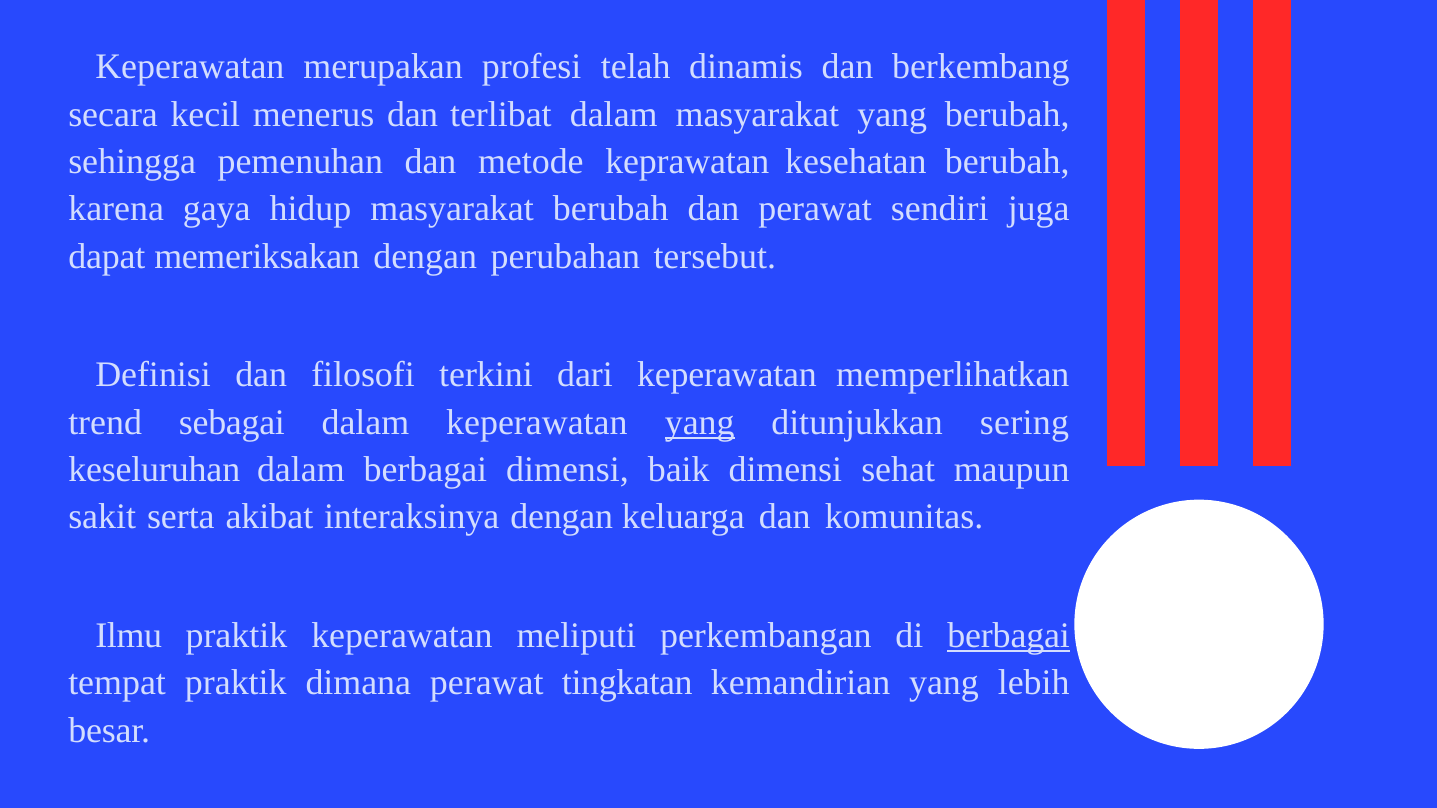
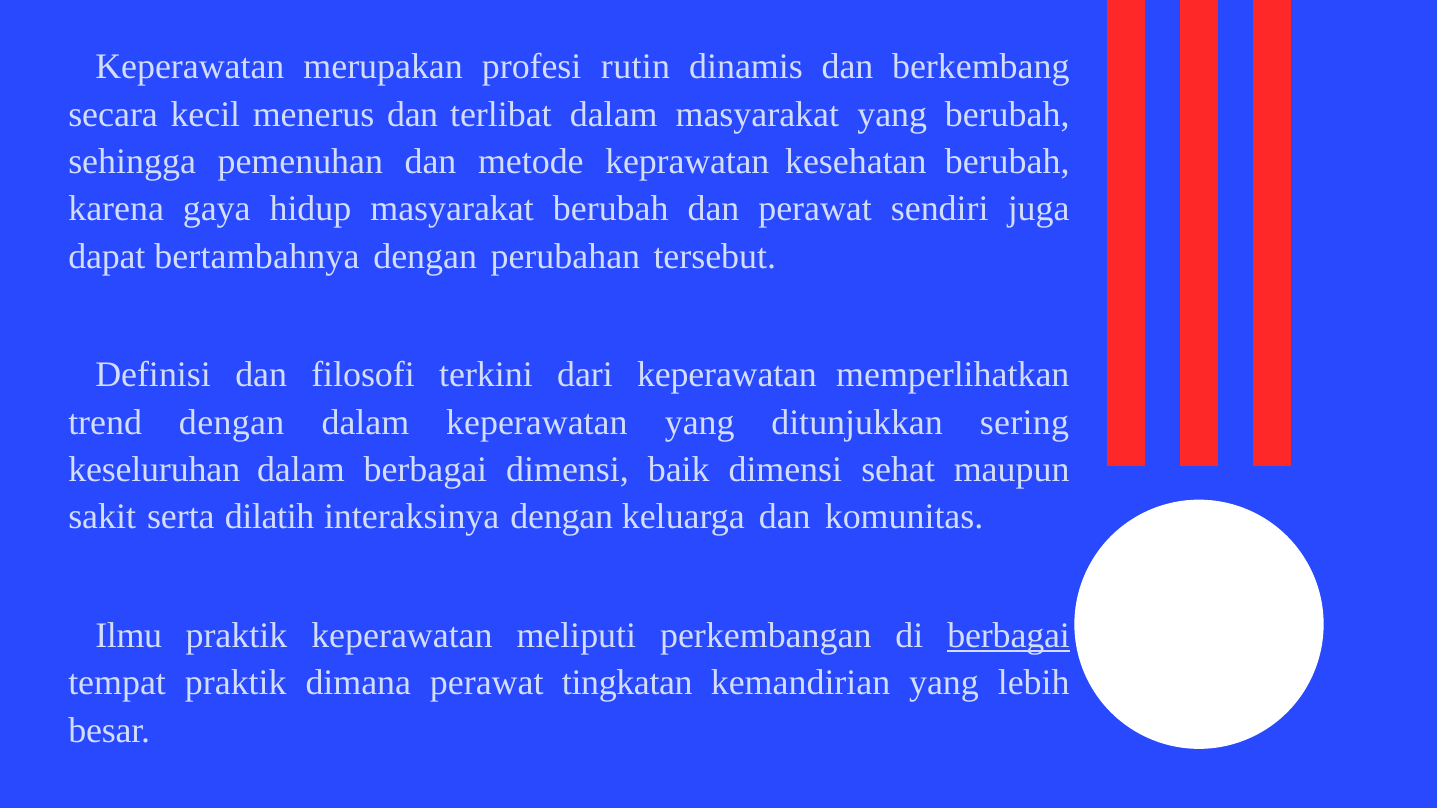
telah: telah -> rutin
memeriksakan: memeriksakan -> bertambahnya
trend sebagai: sebagai -> dengan
yang at (700, 422) underline: present -> none
akibat: akibat -> dilatih
